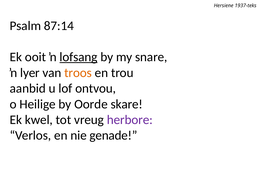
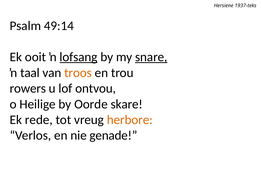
87:14: 87:14 -> 49:14
snare underline: none -> present
lyer: lyer -> taal
aanbid: aanbid -> rowers
kwel: kwel -> rede
herbore colour: purple -> orange
